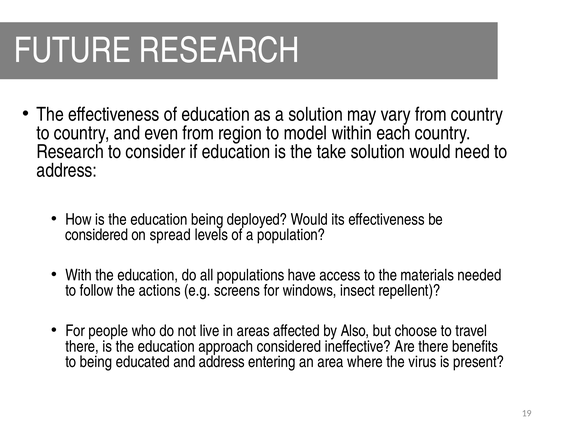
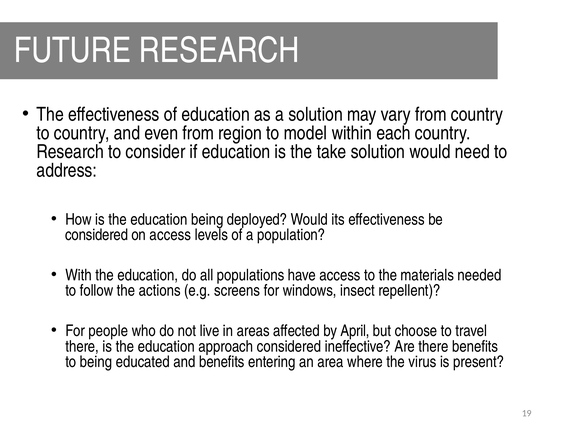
on spread: spread -> access
Also: Also -> April
and address: address -> benefits
